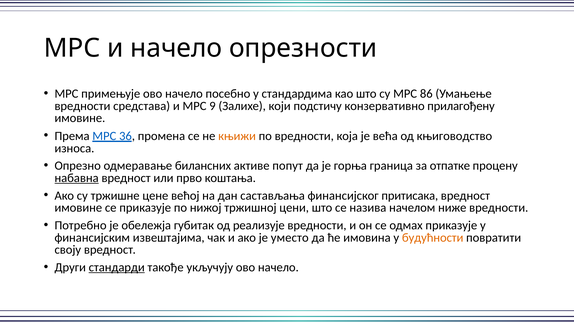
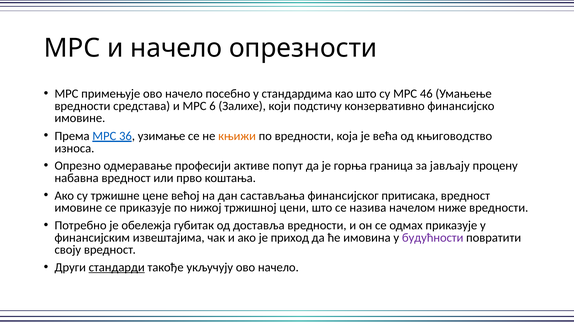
86: 86 -> 46
9: 9 -> 6
прилагођену: прилагођену -> финансијско
промена: промена -> узимање
билансних: билансних -> професији
отпатке: отпатке -> јављају
набавна underline: present -> none
реализује: реализује -> доставља
уместо: уместо -> приход
будућности colour: orange -> purple
